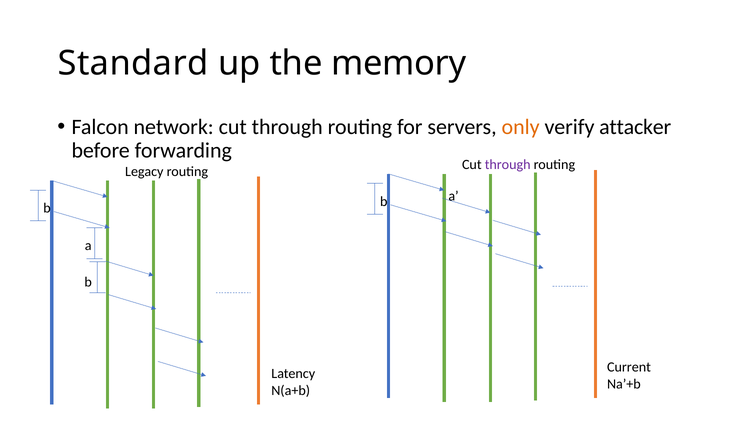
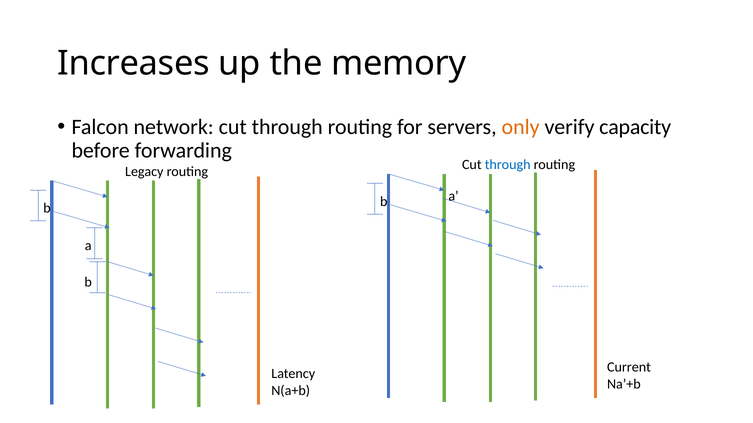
Standard: Standard -> Increases
attacker: attacker -> capacity
through at (508, 165) colour: purple -> blue
